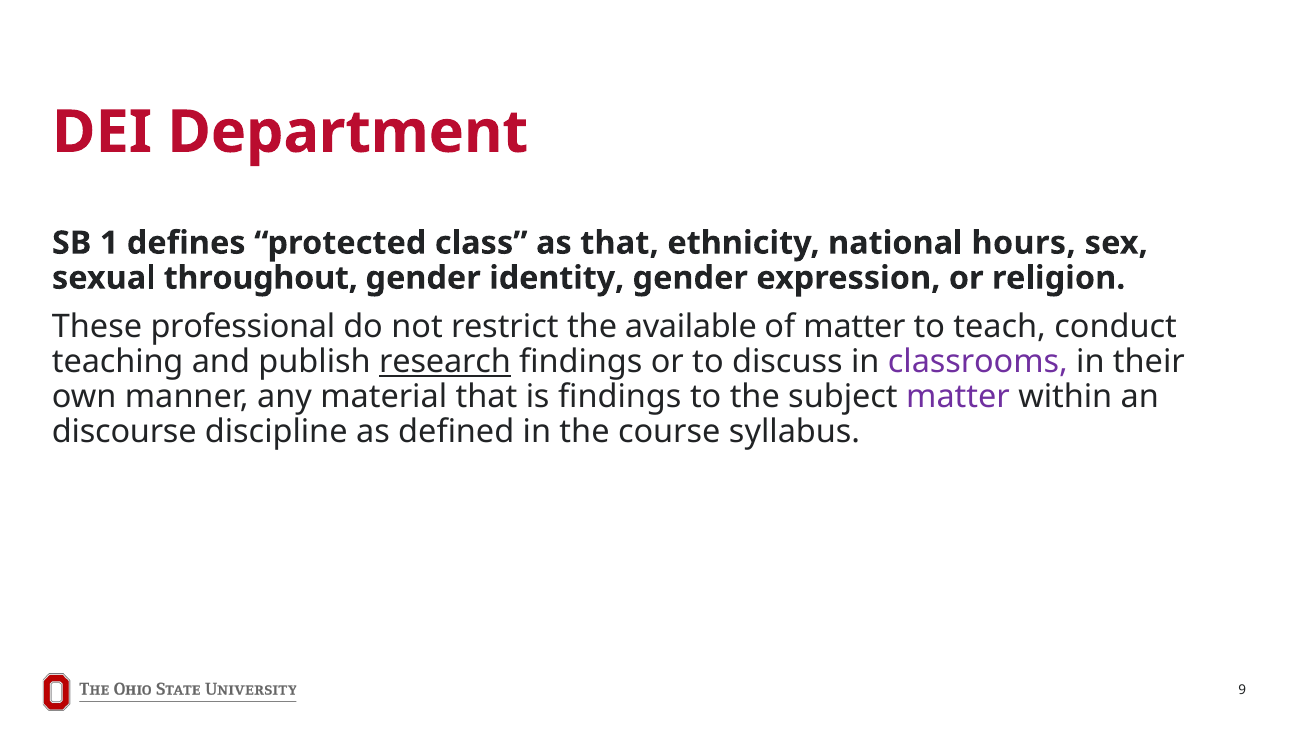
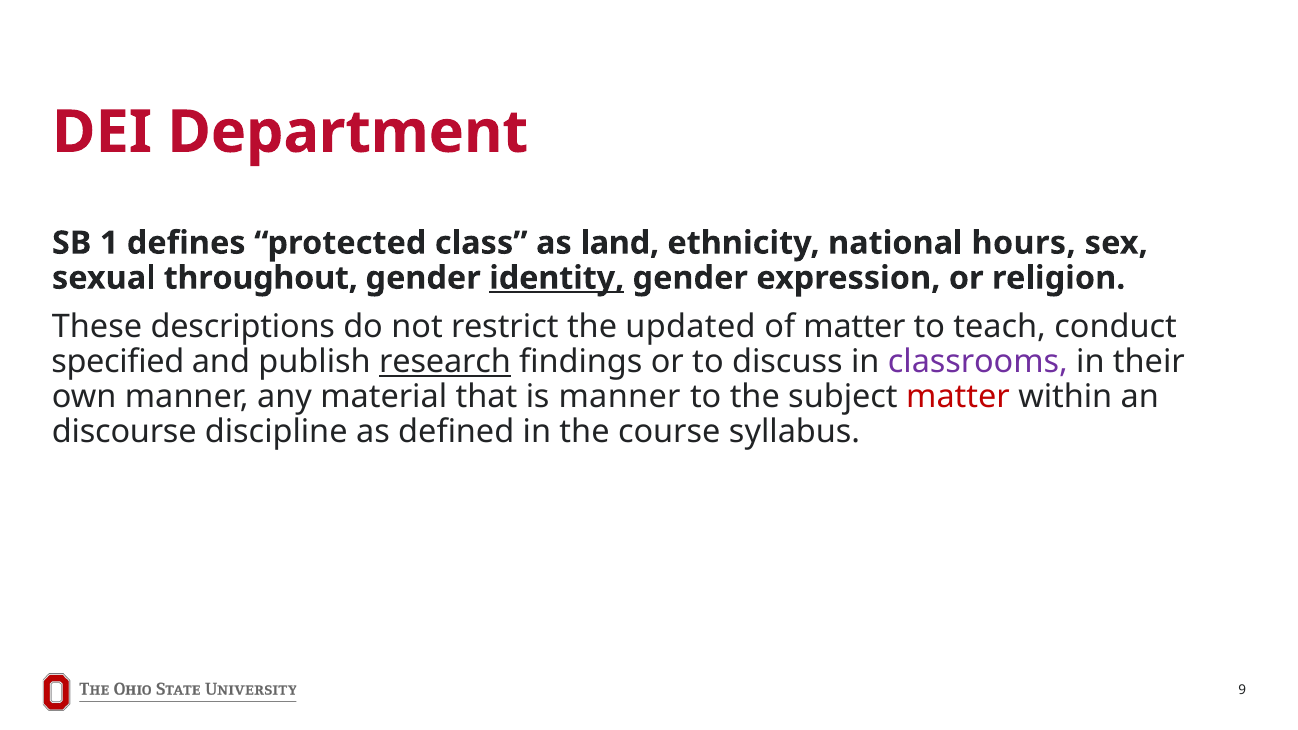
as that: that -> land
identity underline: none -> present
professional: professional -> descriptions
available: available -> updated
teaching: teaching -> specified
is findings: findings -> manner
matter at (958, 397) colour: purple -> red
